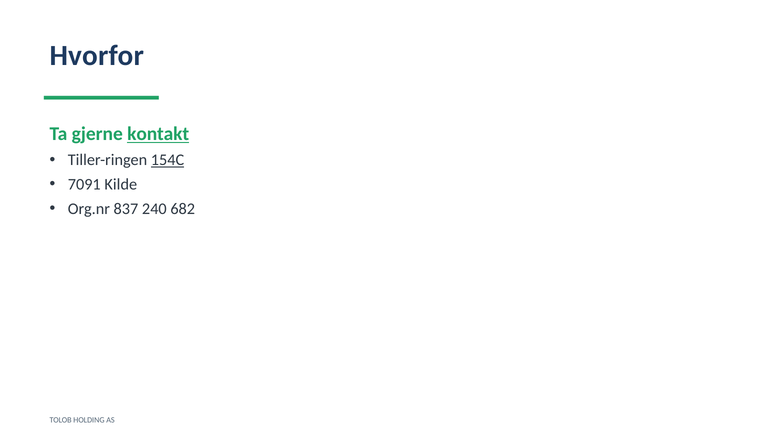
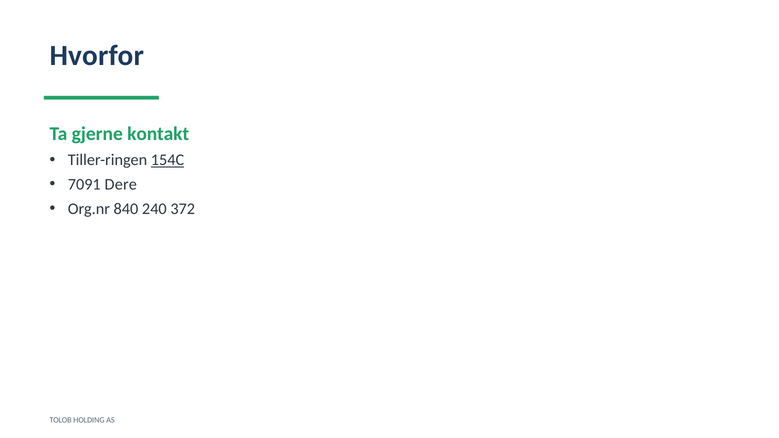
kontakt underline: present -> none
Kilde: Kilde -> Dere
837: 837 -> 840
682: 682 -> 372
